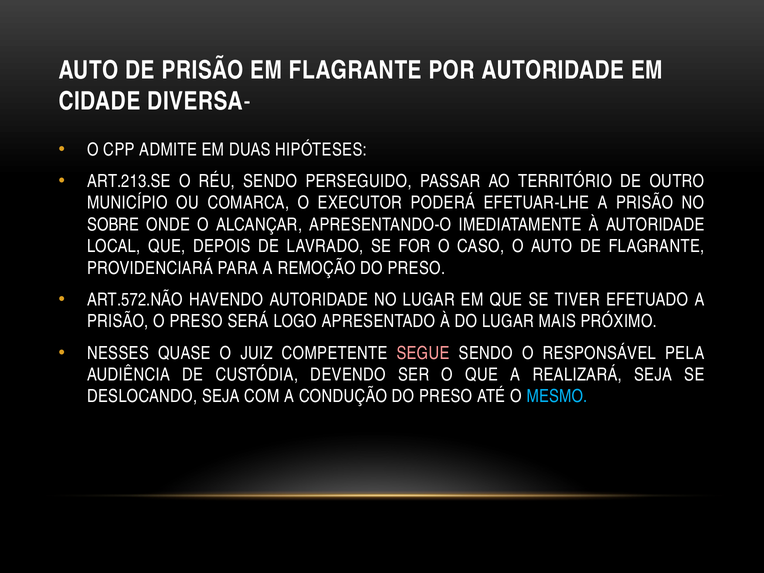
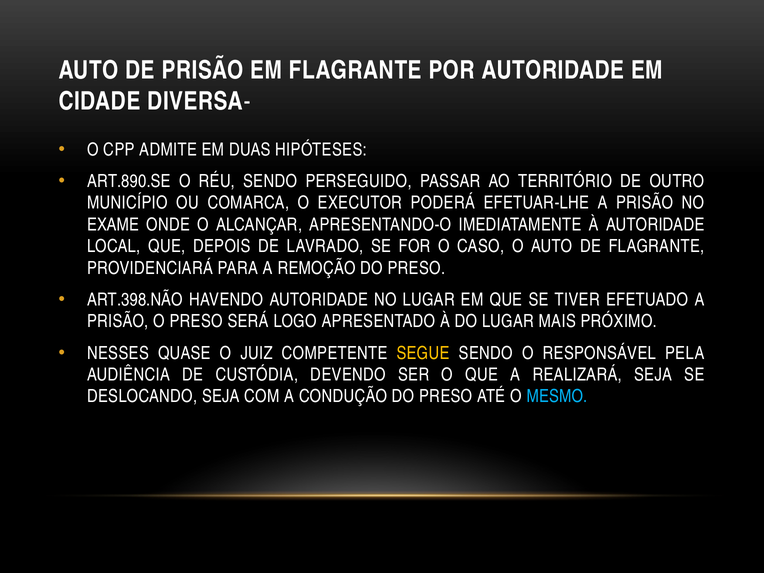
ART.213.SE: ART.213.SE -> ART.890.SE
SOBRE: SOBRE -> EXAME
ART.572.NÃO: ART.572.NÃO -> ART.398.NÃO
SEGUE colour: pink -> yellow
